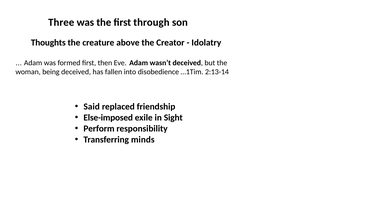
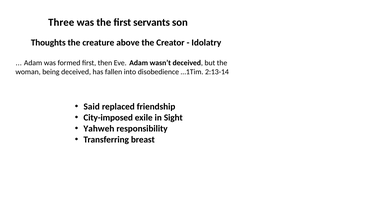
through: through -> servants
Else-imposed: Else-imposed -> City-imposed
Perform: Perform -> Yahweh
minds: minds -> breast
